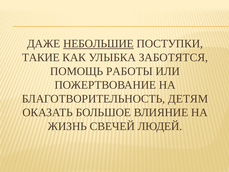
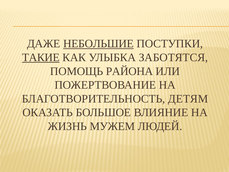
ТАКИЕ underline: none -> present
РАБОТЫ: РАБОТЫ -> РАЙОНА
СВЕЧЕЙ: СВЕЧЕЙ -> МУЖЕМ
